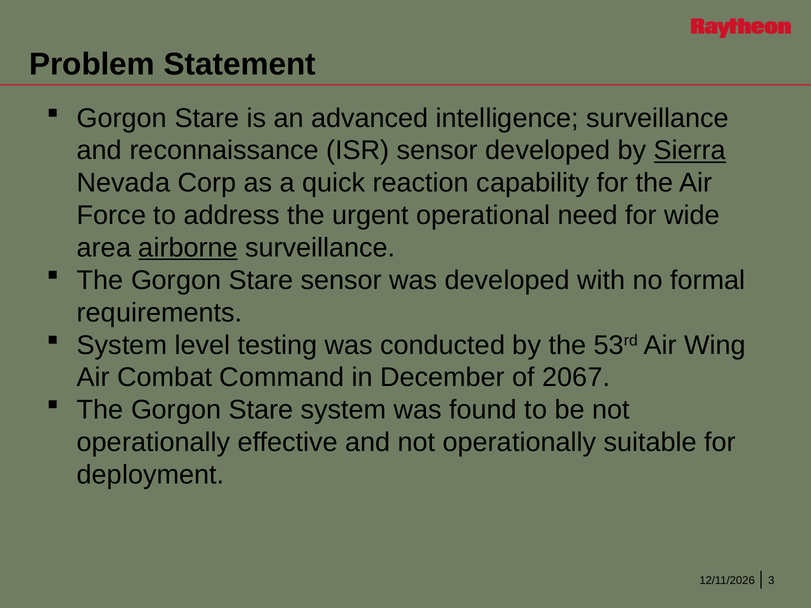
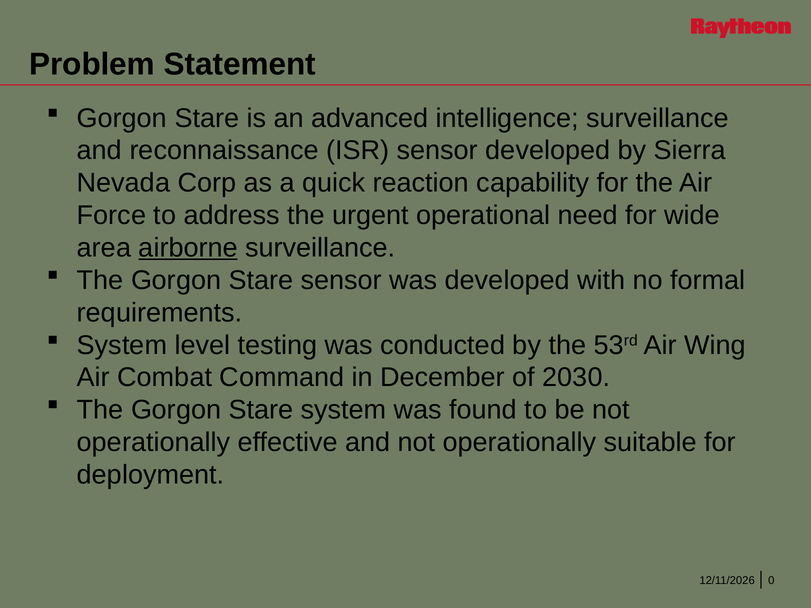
Sierra underline: present -> none
2067: 2067 -> 2030
3: 3 -> 0
